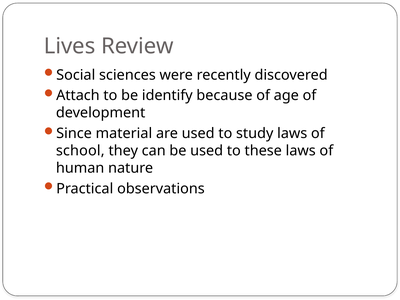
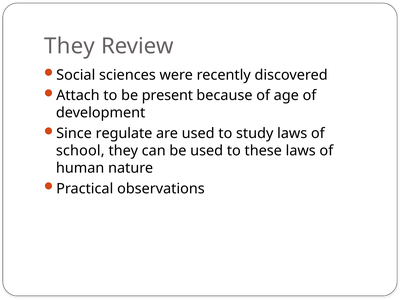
Lives at (70, 46): Lives -> They
identify: identify -> present
material: material -> regulate
